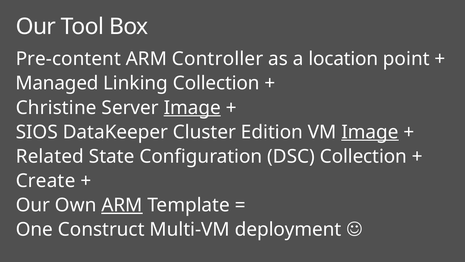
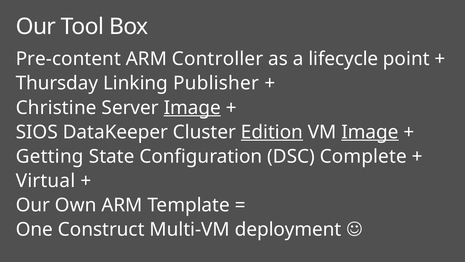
location: location -> lifecycle
Managed: Managed -> Thursday
Linking Collection: Collection -> Publisher
Edition underline: none -> present
Related: Related -> Getting
DSC Collection: Collection -> Complete
Create: Create -> Virtual
ARM at (122, 205) underline: present -> none
